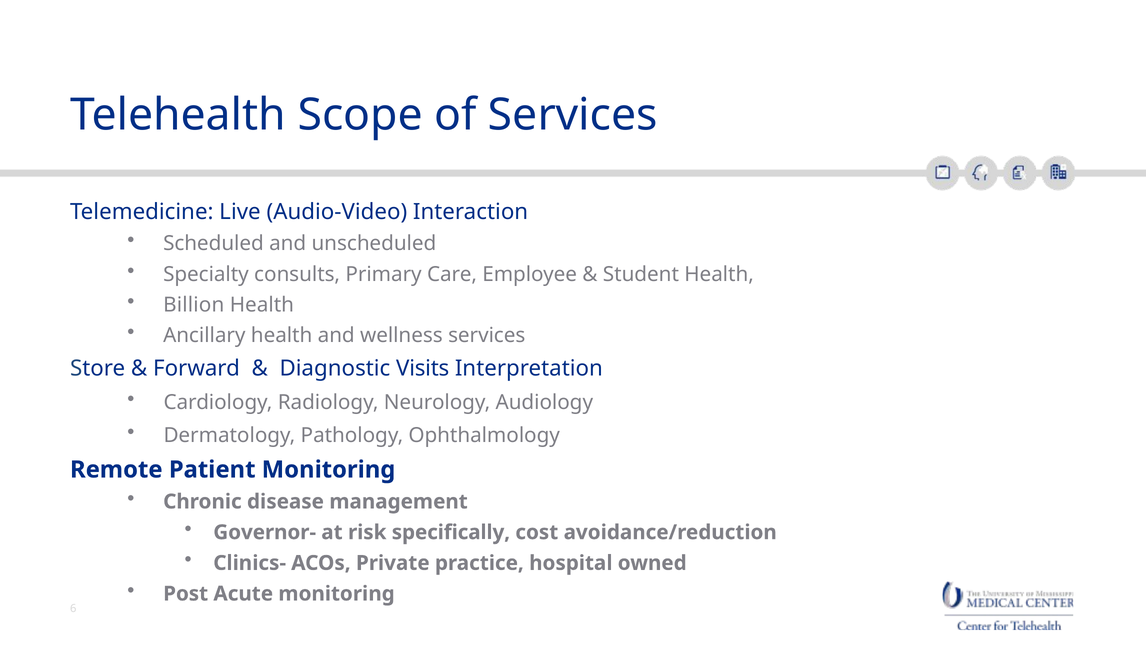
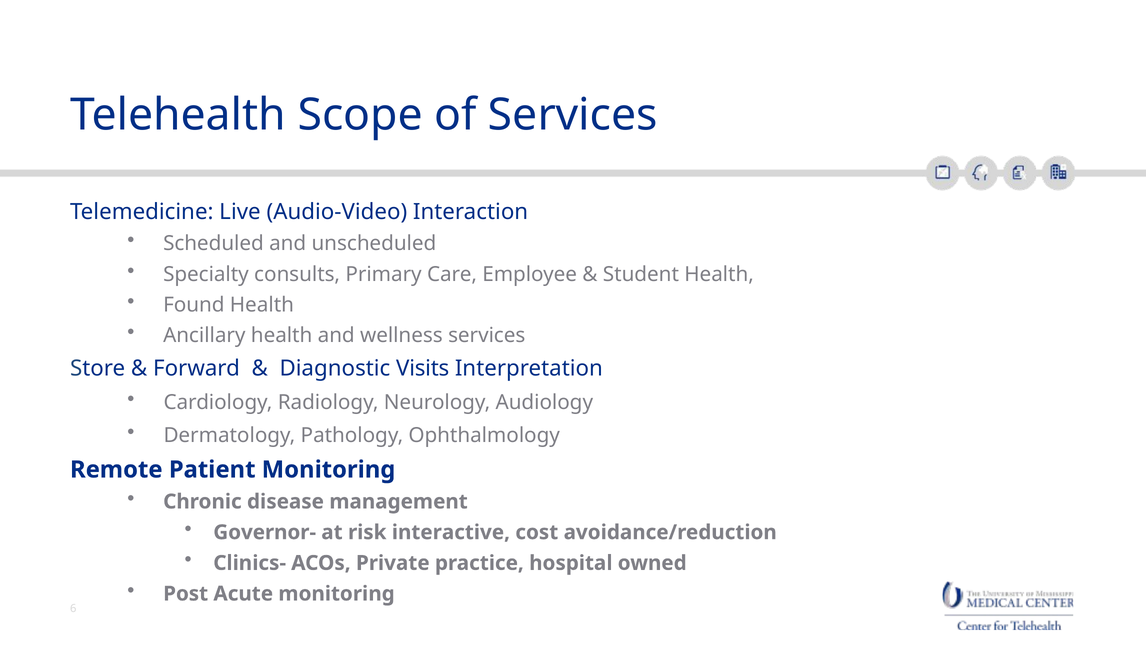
Billion: Billion -> Found
specifically: specifically -> interactive
